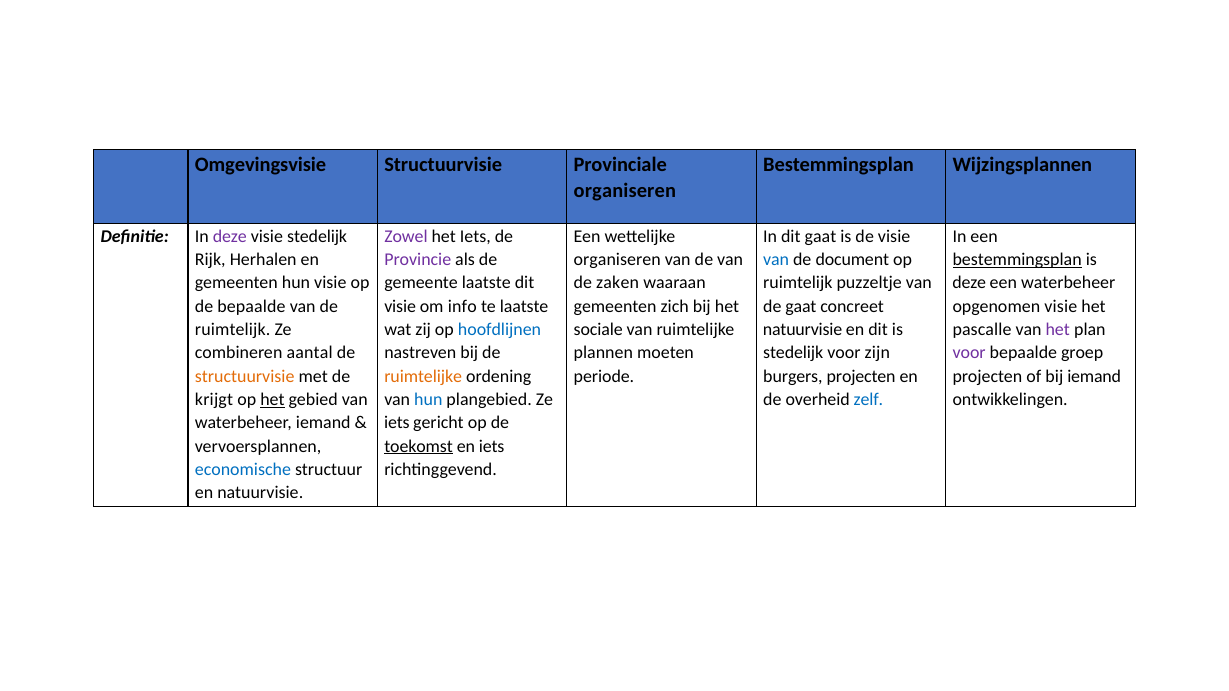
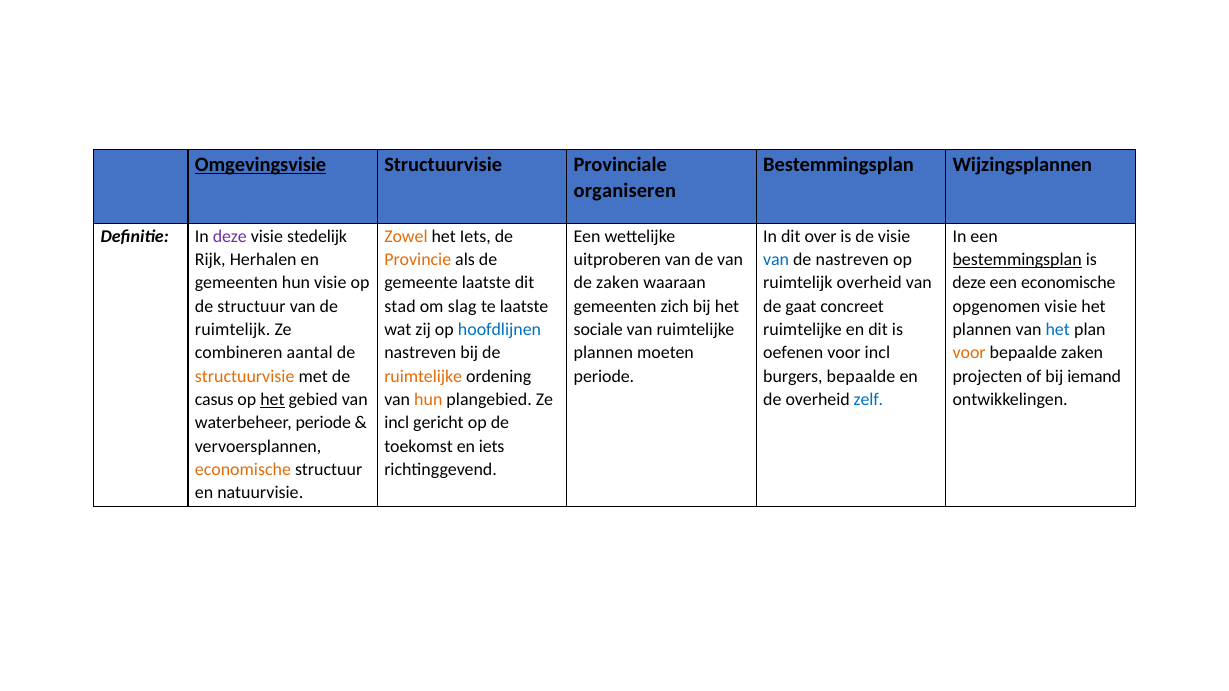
Omgevingsvisie underline: none -> present
Zowel colour: purple -> orange
dit gaat: gaat -> over
Provincie colour: purple -> orange
organiseren at (617, 260): organiseren -> uitproberen
de document: document -> nastreven
ruimtelijk puzzeltje: puzzeltje -> overheid
een waterbeheer: waterbeheer -> economische
de bepaalde: bepaalde -> structuur
visie at (400, 306): visie -> stad
info: info -> slag
natuurvisie at (803, 330): natuurvisie -> ruimtelijke
pascalle at (982, 330): pascalle -> plannen
het at (1058, 330) colour: purple -> blue
stedelijk at (793, 353): stedelijk -> oefenen
voor zijn: zijn -> incl
voor at (969, 353) colour: purple -> orange
bepaalde groep: groep -> zaken
burgers projecten: projecten -> bepaalde
krijgt: krijgt -> casus
hun at (428, 400) colour: blue -> orange
waterbeheer iemand: iemand -> periode
iets at (397, 423): iets -> incl
toekomst underline: present -> none
economische at (243, 470) colour: blue -> orange
